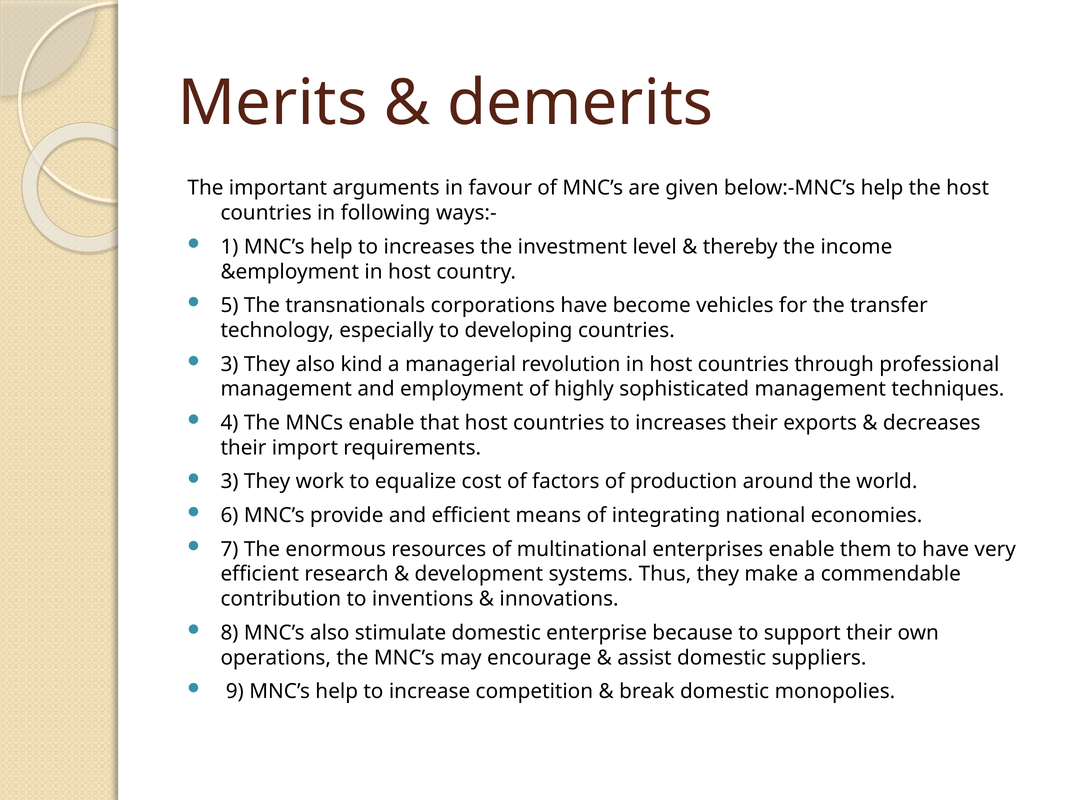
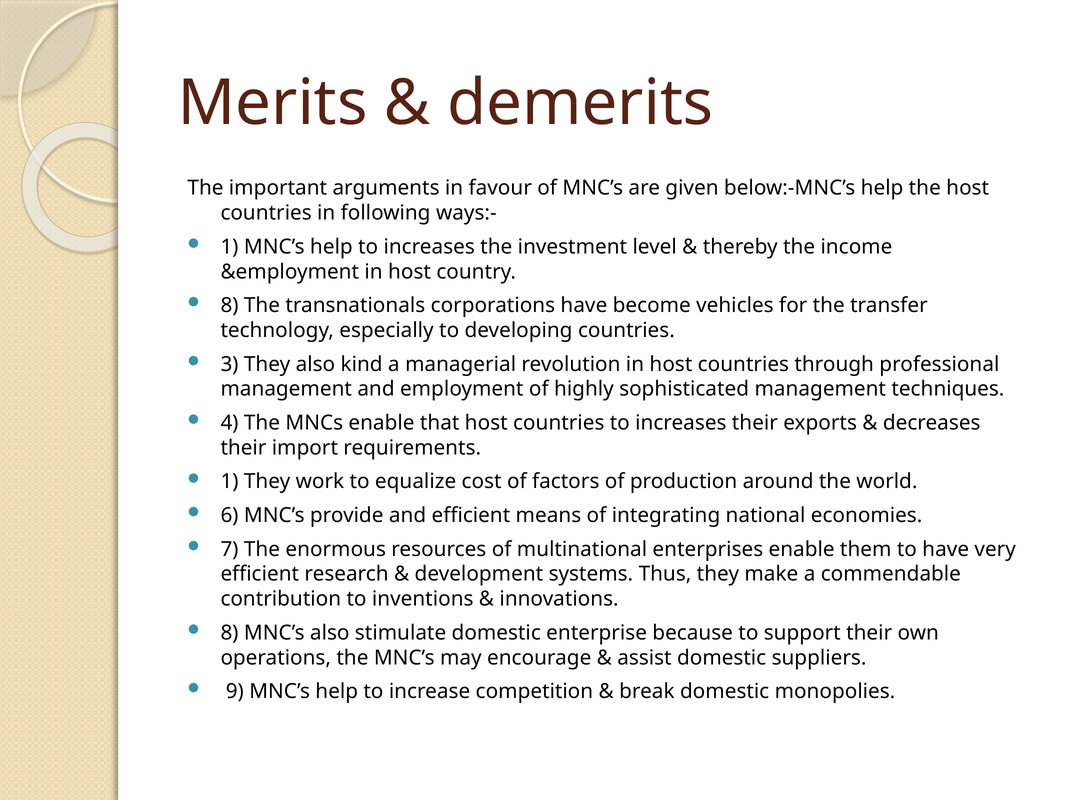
5 at (230, 305): 5 -> 8
3 at (230, 481): 3 -> 1
